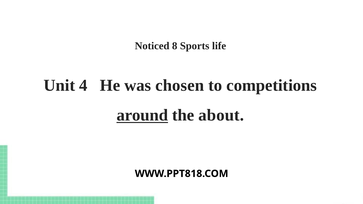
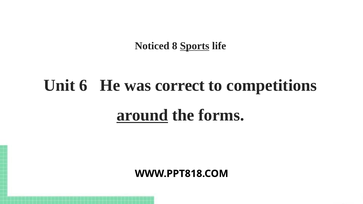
Sports underline: none -> present
4: 4 -> 6
chosen: chosen -> correct
about: about -> forms
